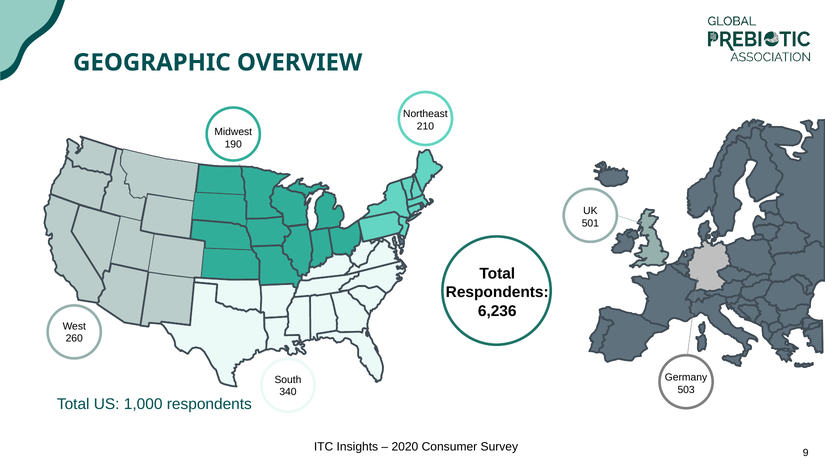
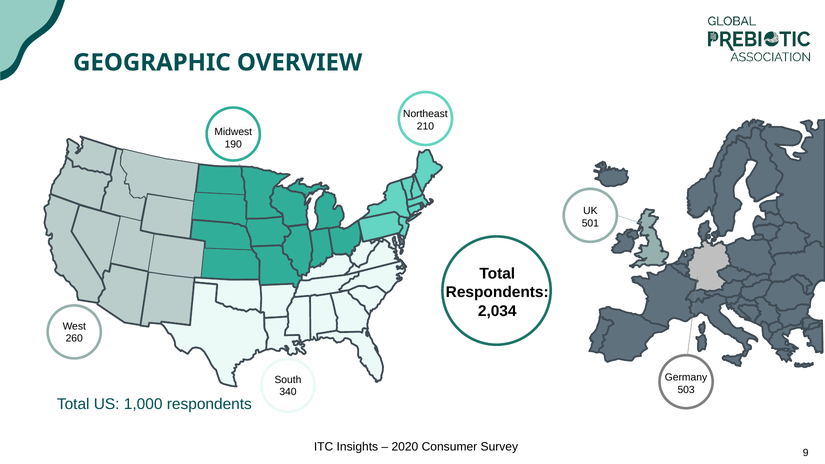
6,236: 6,236 -> 2,034
